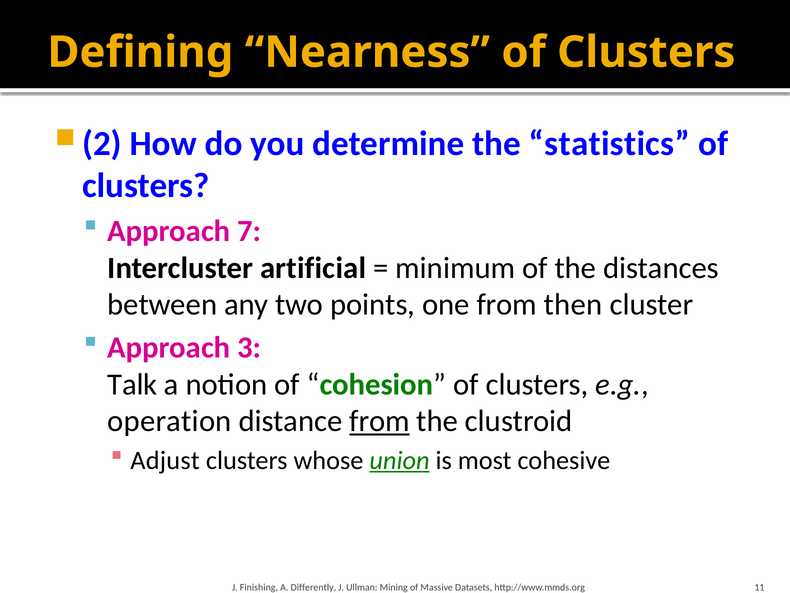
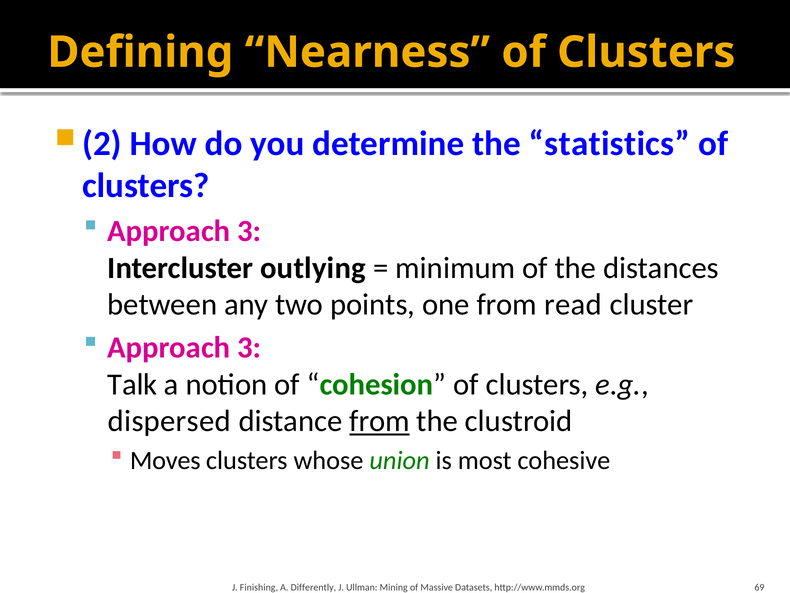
7 at (249, 231): 7 -> 3
artificial: artificial -> outlying
then: then -> read
operation: operation -> dispersed
Adjust: Adjust -> Moves
union underline: present -> none
11: 11 -> 69
